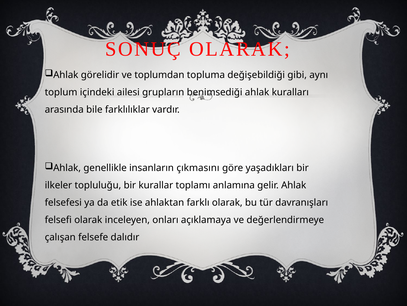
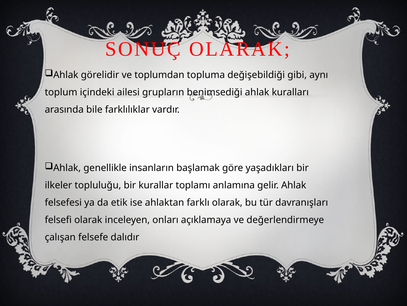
çıkmasını: çıkmasını -> başlamak
